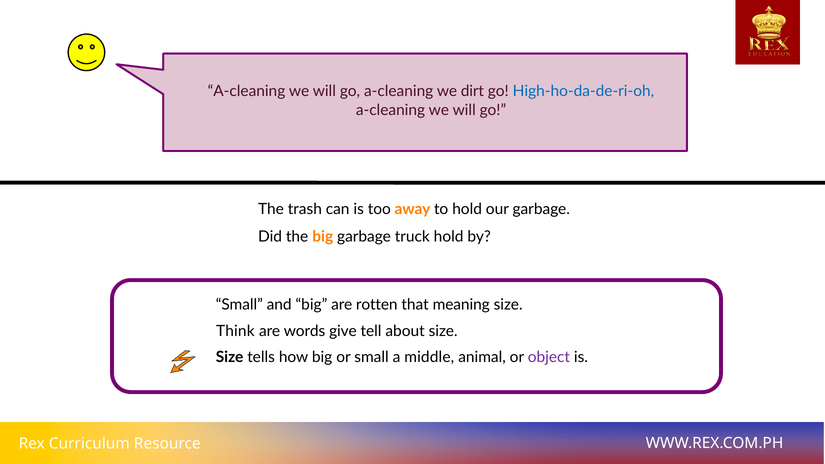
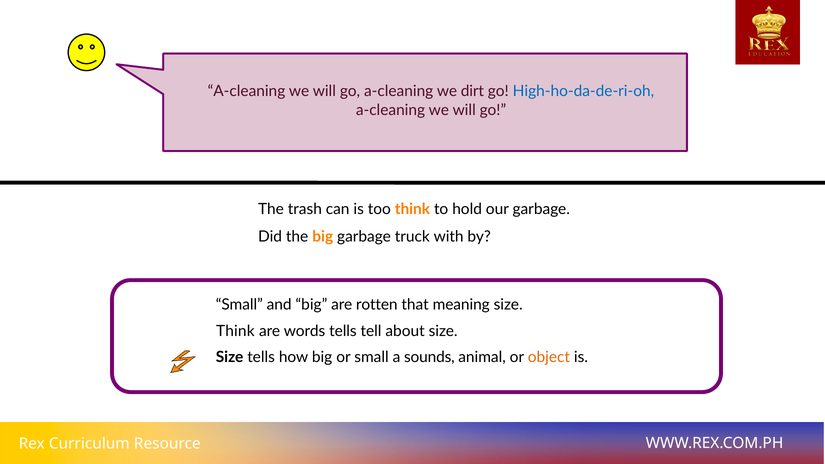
too away: away -> think
truck hold: hold -> with
words give: give -> tells
middle: middle -> sounds
object colour: purple -> orange
